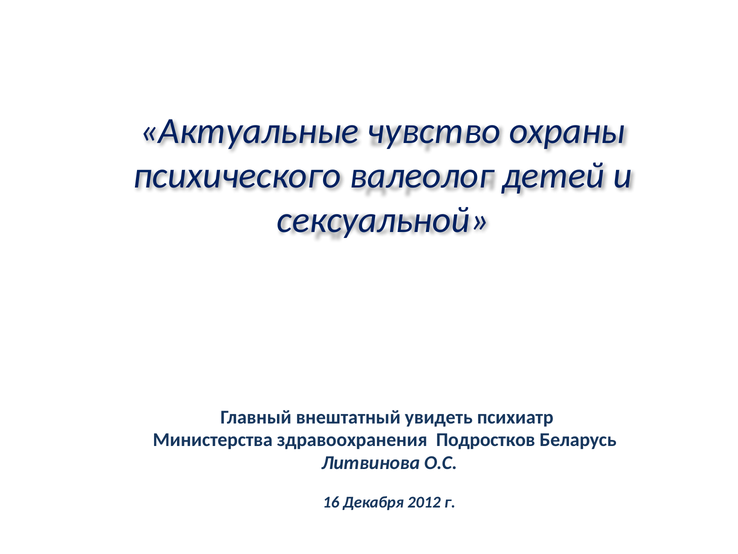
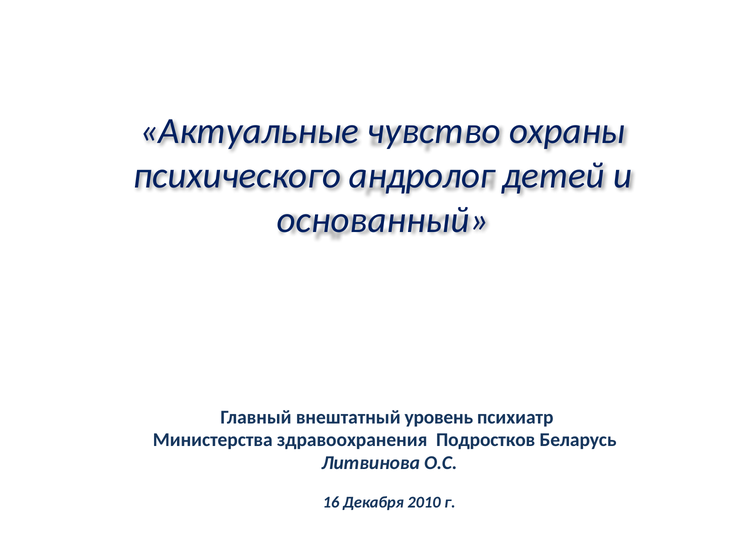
валеолог: валеолог -> андролог
сексуальной: сексуальной -> основанный
увидеть: увидеть -> уровень
2012: 2012 -> 2010
